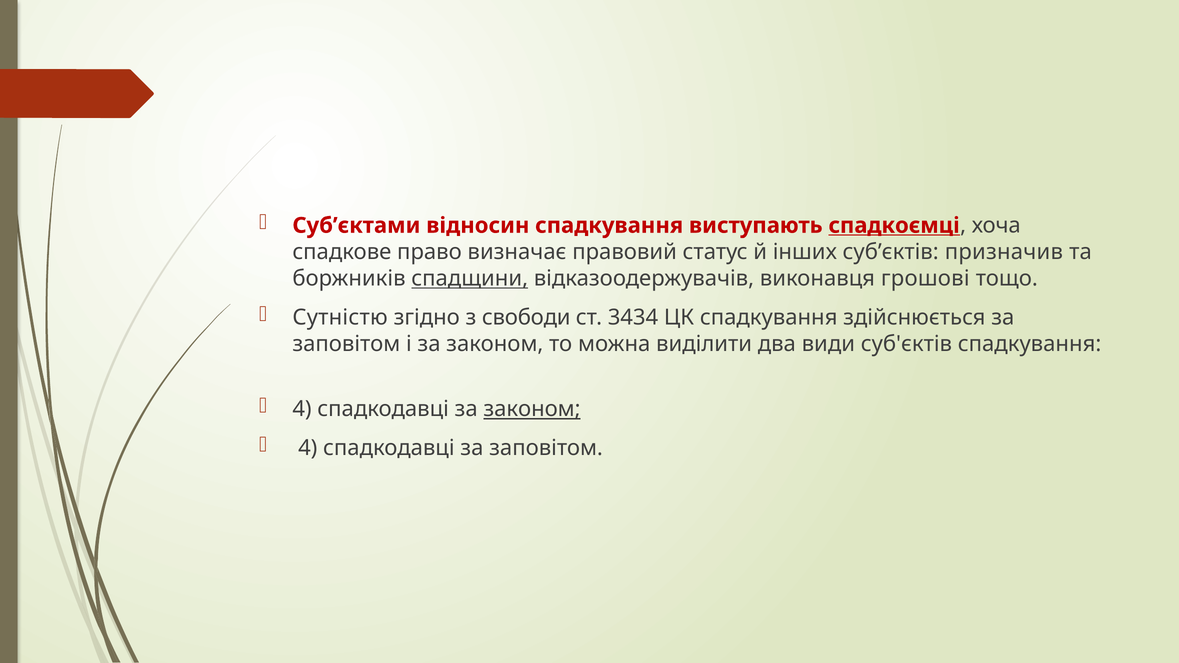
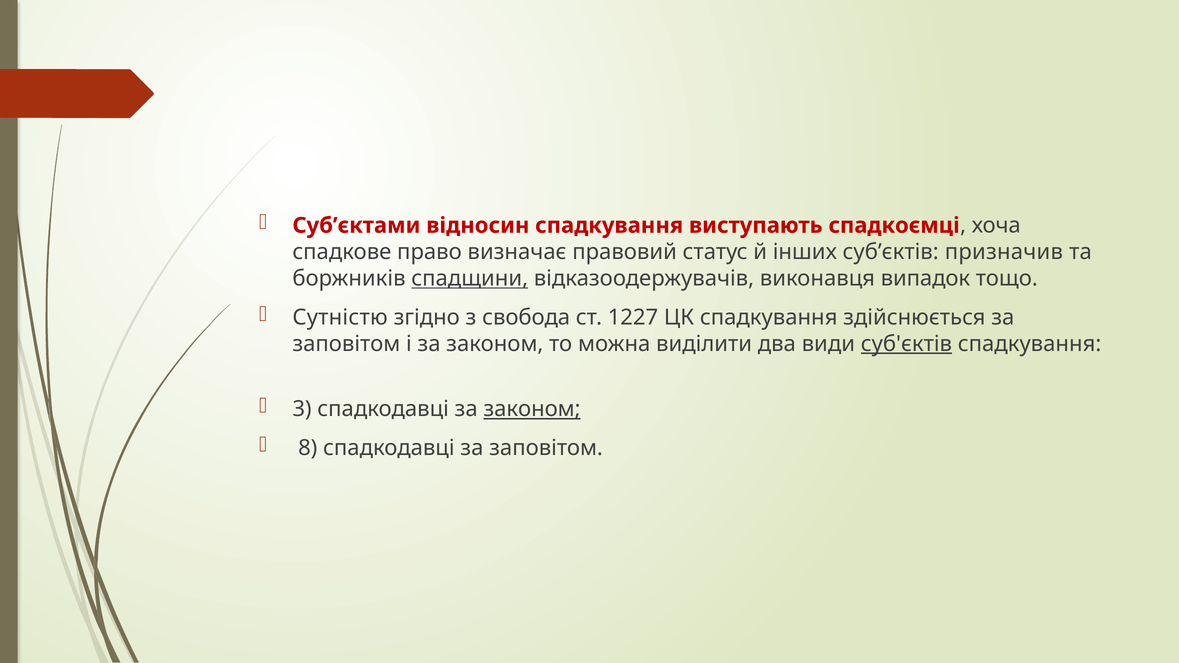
спадкоємці underline: present -> none
грошові: грошові -> випадок
свободи: свободи -> свобода
3434: 3434 -> 1227
суб'єктів underline: none -> present
4 at (302, 409): 4 -> 3
4 at (308, 448): 4 -> 8
